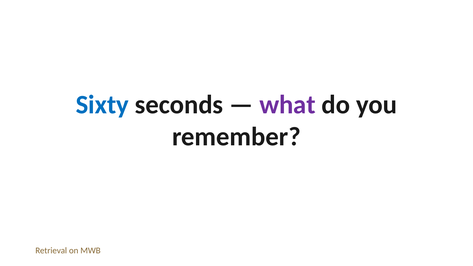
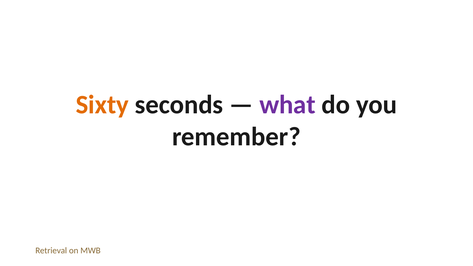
Sixty colour: blue -> orange
